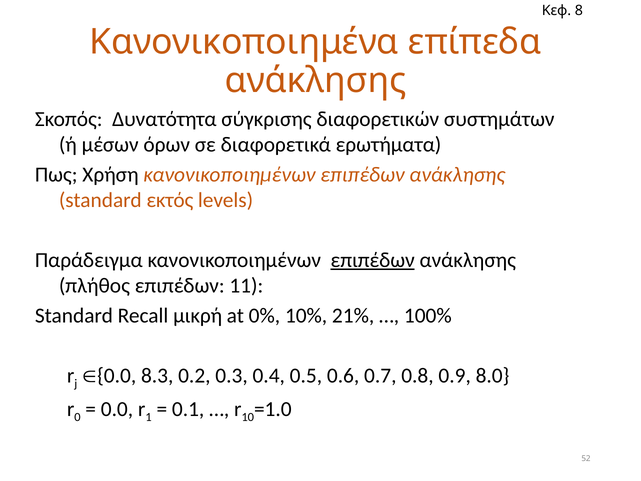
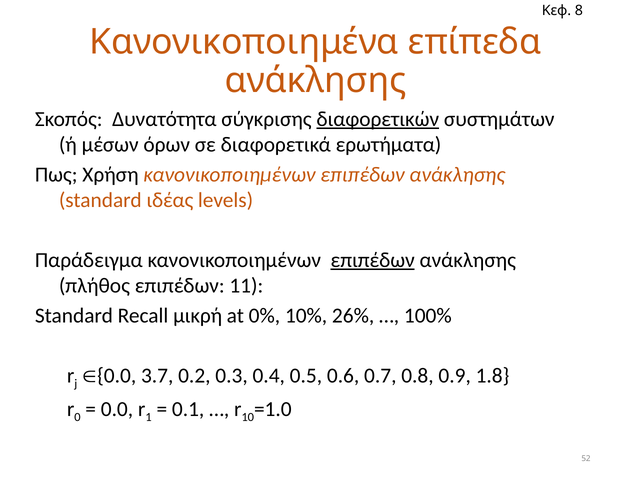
διαφορετικών underline: none -> present
εκτός: εκτός -> ιδέας
21%: 21% -> 26%
8.3: 8.3 -> 3.7
8.0: 8.0 -> 1.8
